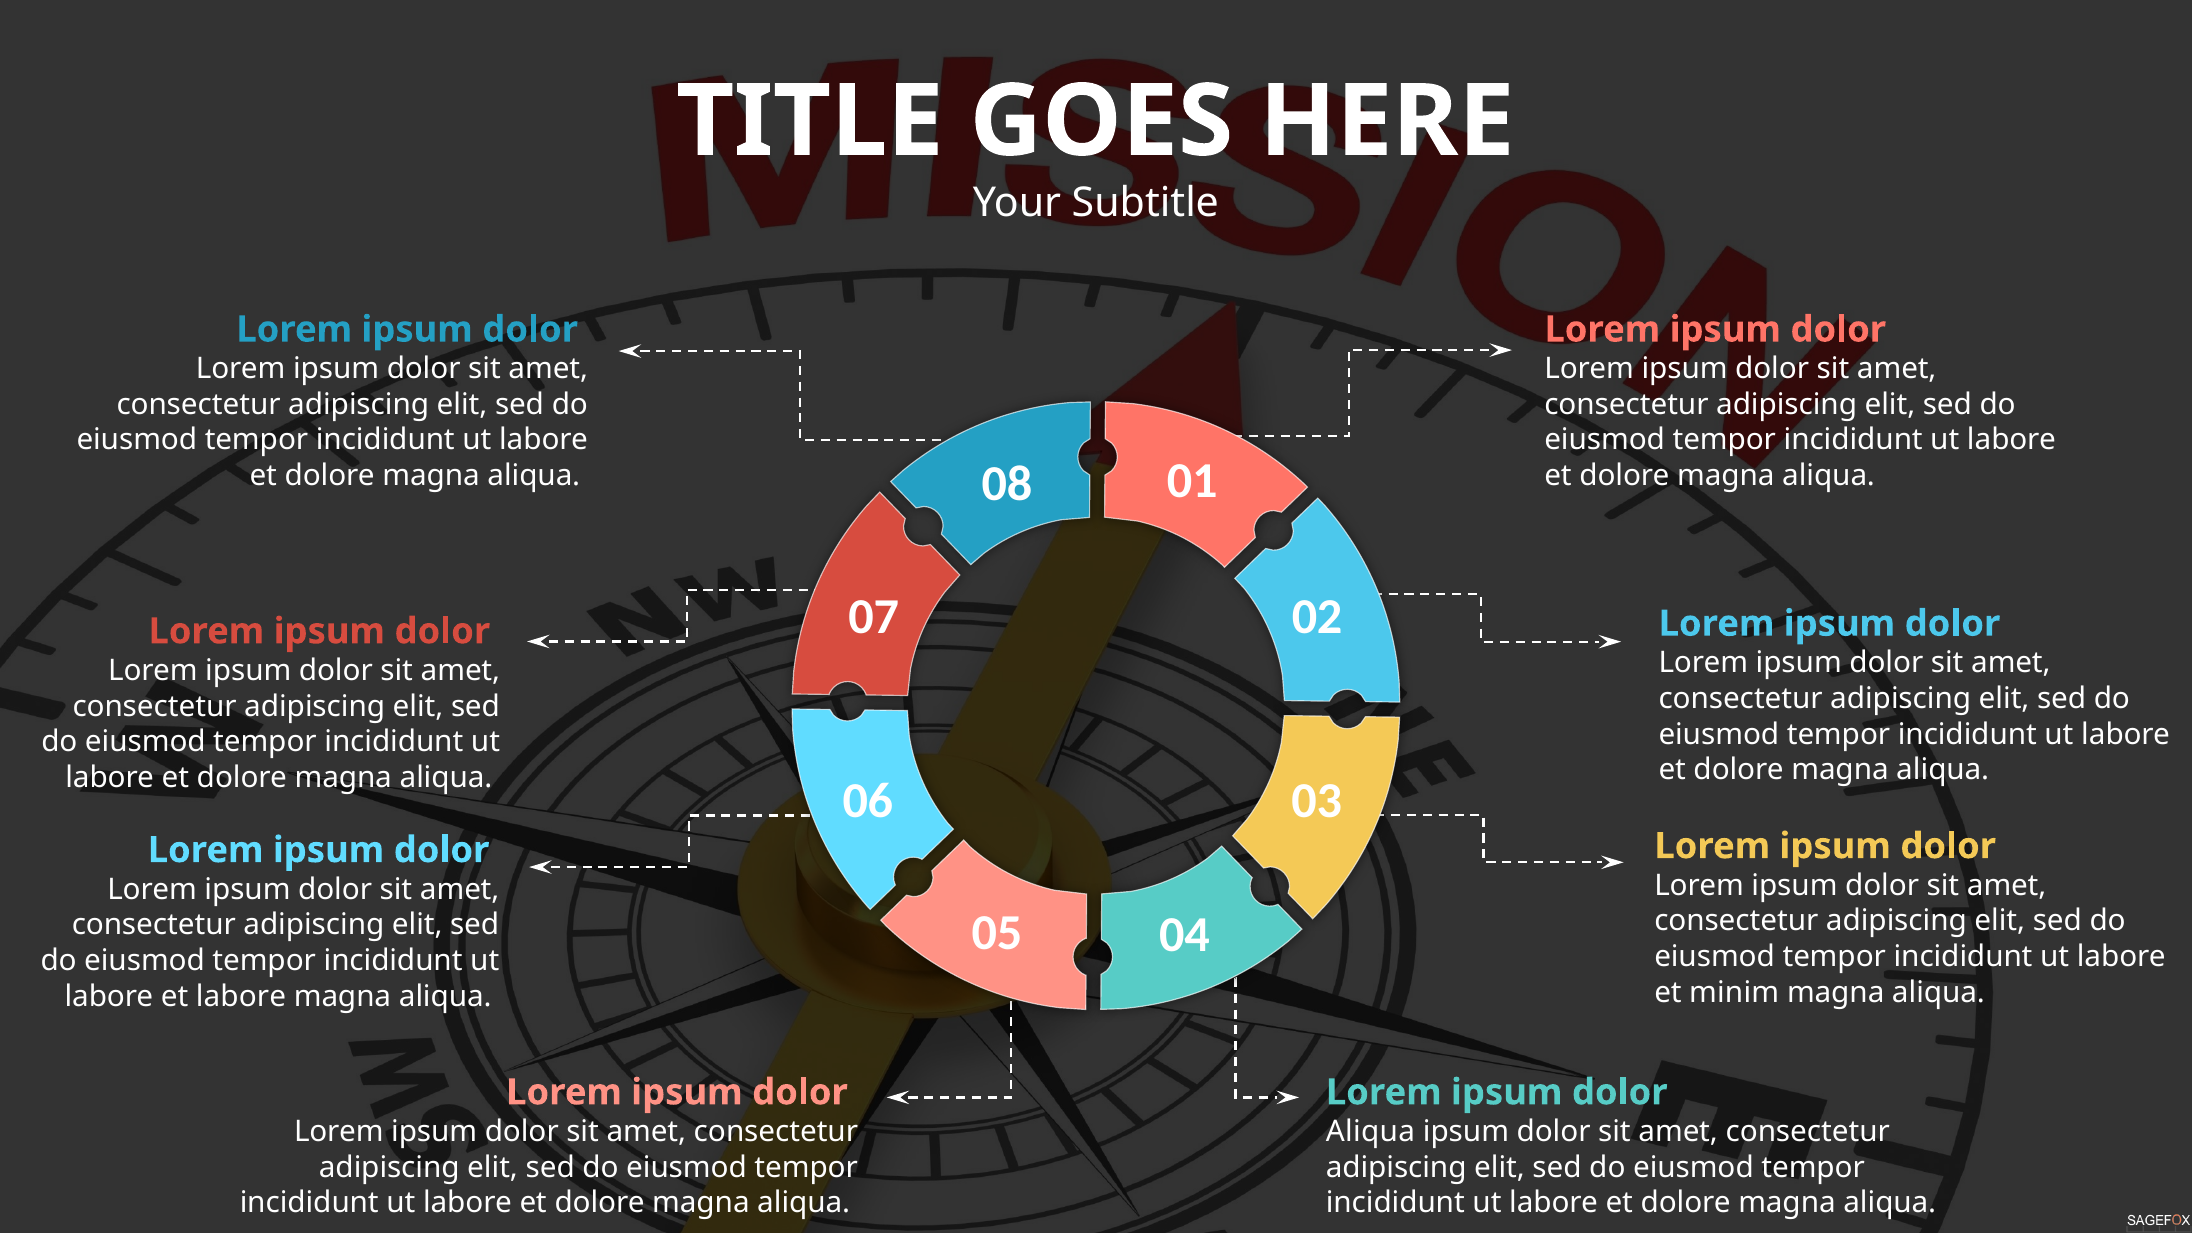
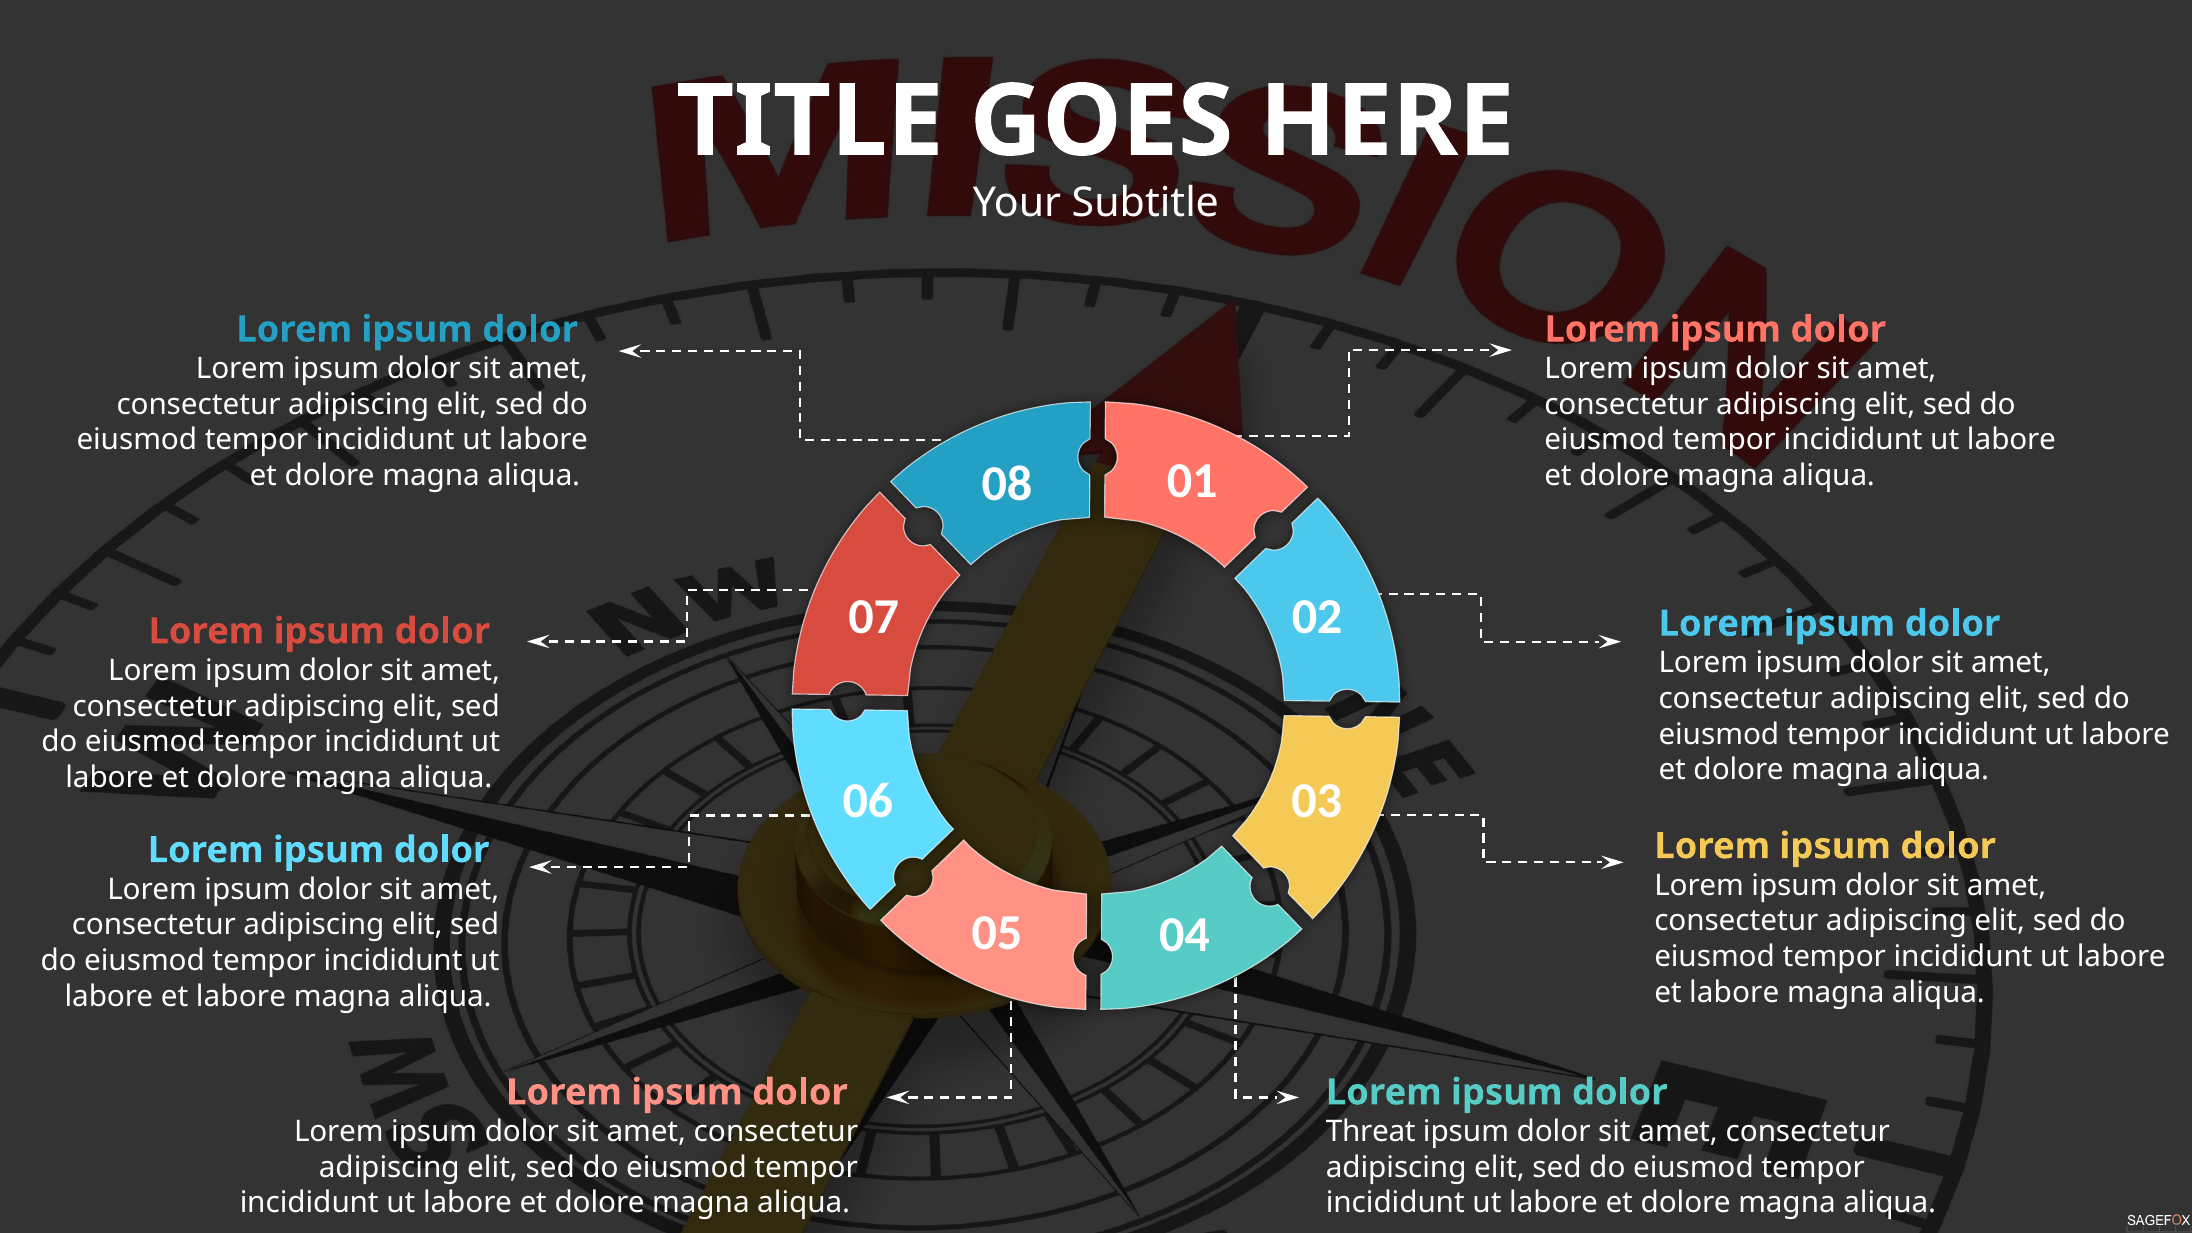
minim at (1734, 992): minim -> labore
Aliqua at (1370, 1132): Aliqua -> Threat
